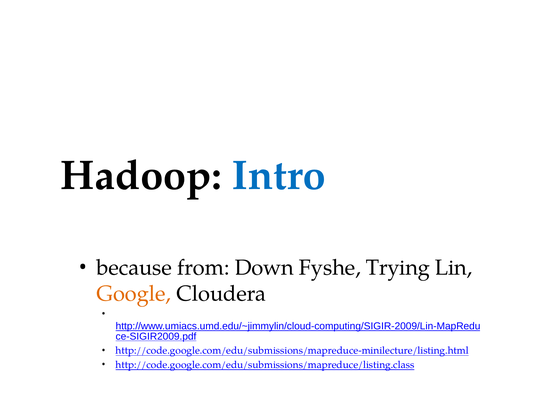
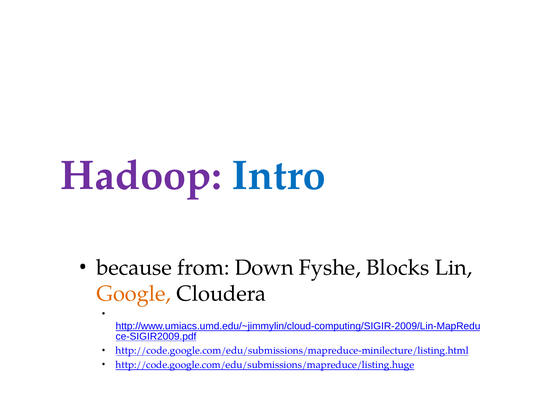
Hadoop colour: black -> purple
Trying: Trying -> Blocks
http://code.google.com/edu/submissions/mapreduce/listing.class: http://code.google.com/edu/submissions/mapreduce/listing.class -> http://code.google.com/edu/submissions/mapreduce/listing.huge
